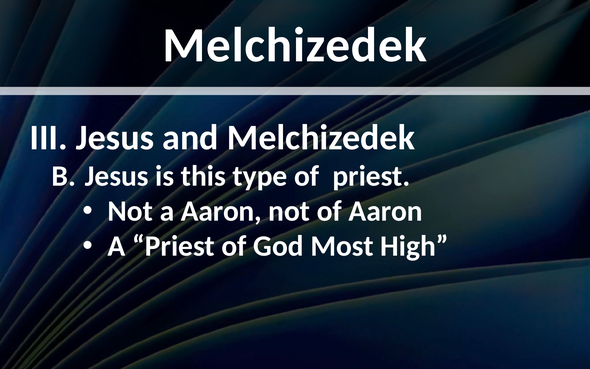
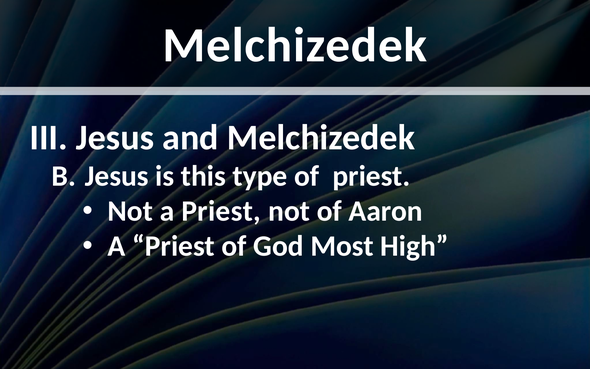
Not a Aaron: Aaron -> Priest
